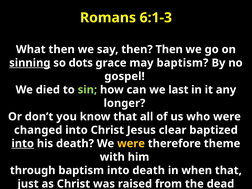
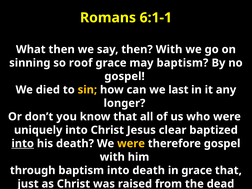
6:1-3: 6:1-3 -> 6:1-1
then Then: Then -> With
sinning underline: present -> none
dots: dots -> roof
sin colour: light green -> yellow
changed: changed -> uniquely
therefore theme: theme -> gospel
in when: when -> grace
